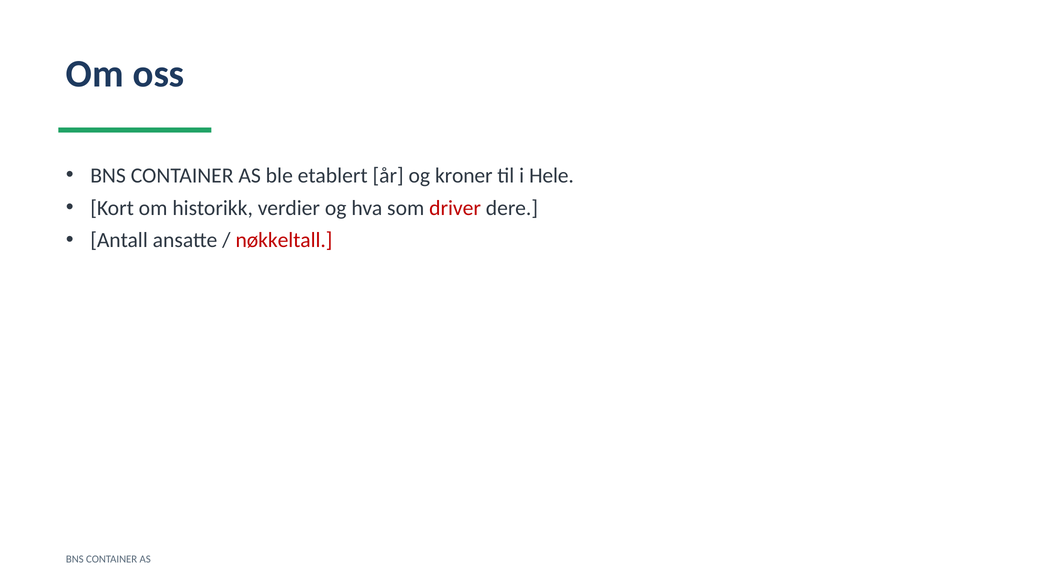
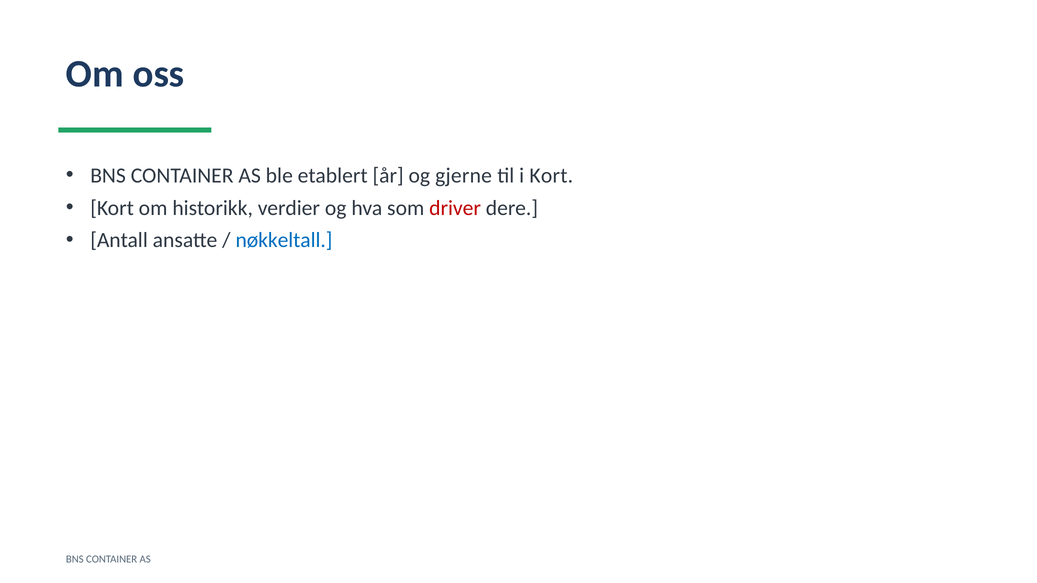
kroner: kroner -> gjerne
i Hele: Hele -> Kort
nøkkeltall colour: red -> blue
